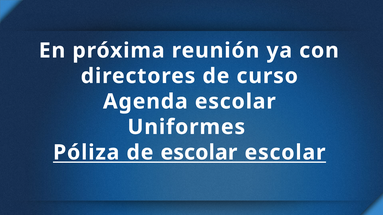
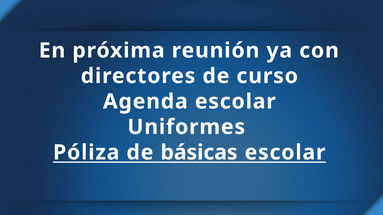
de escolar: escolar -> básicas
